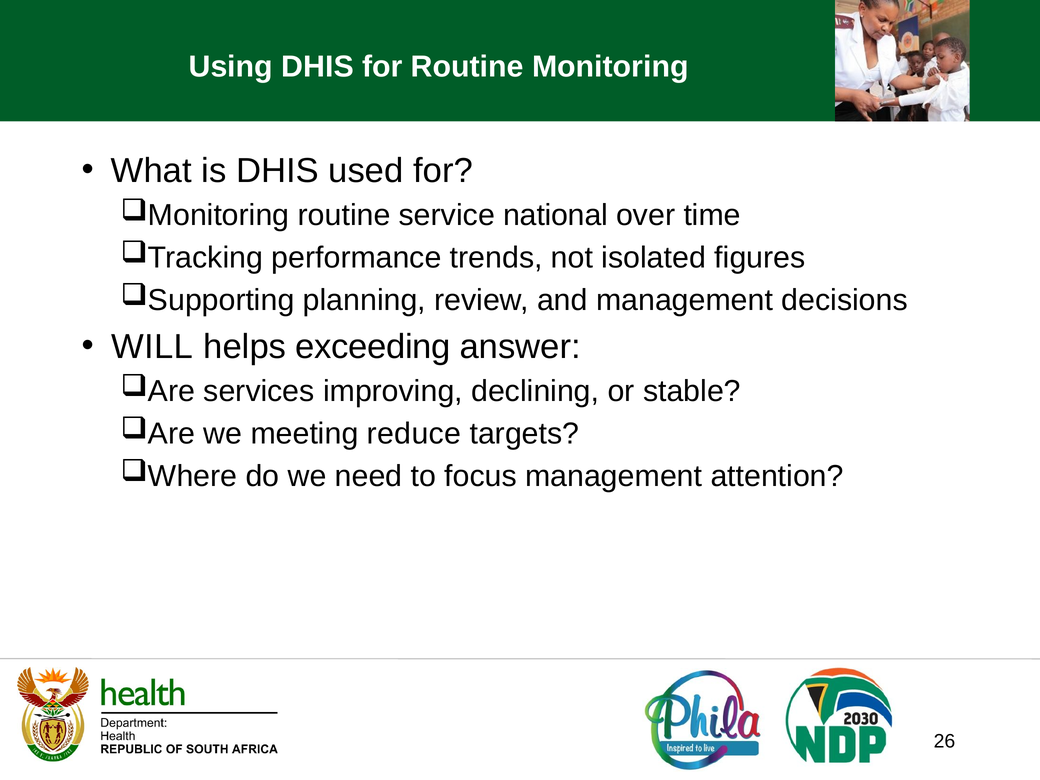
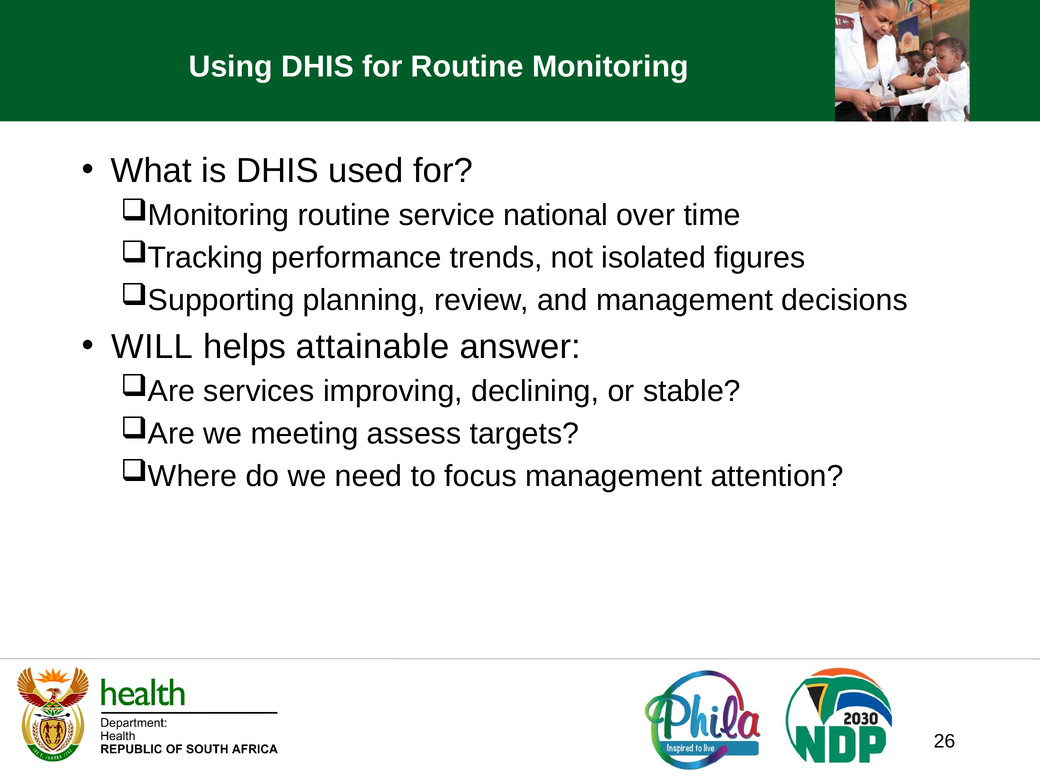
exceeding: exceeding -> attainable
reduce: reduce -> assess
